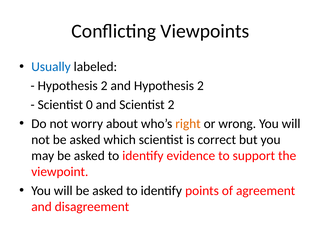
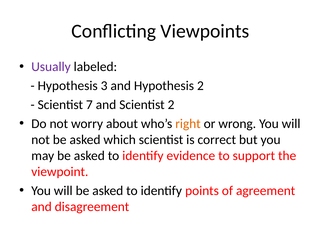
Usually colour: blue -> purple
2 at (104, 86): 2 -> 3
0: 0 -> 7
